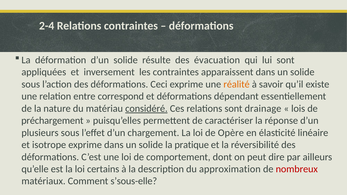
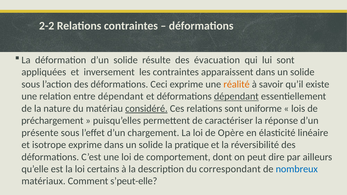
2-4: 2-4 -> 2-2
entre correspond: correspond -> dépendant
dépendant at (236, 96) underline: none -> present
drainage: drainage -> uniforme
plusieurs: plusieurs -> présente
approximation: approximation -> correspondant
nombreux colour: red -> blue
s’sous-elle: s’sous-elle -> s’peut-elle
